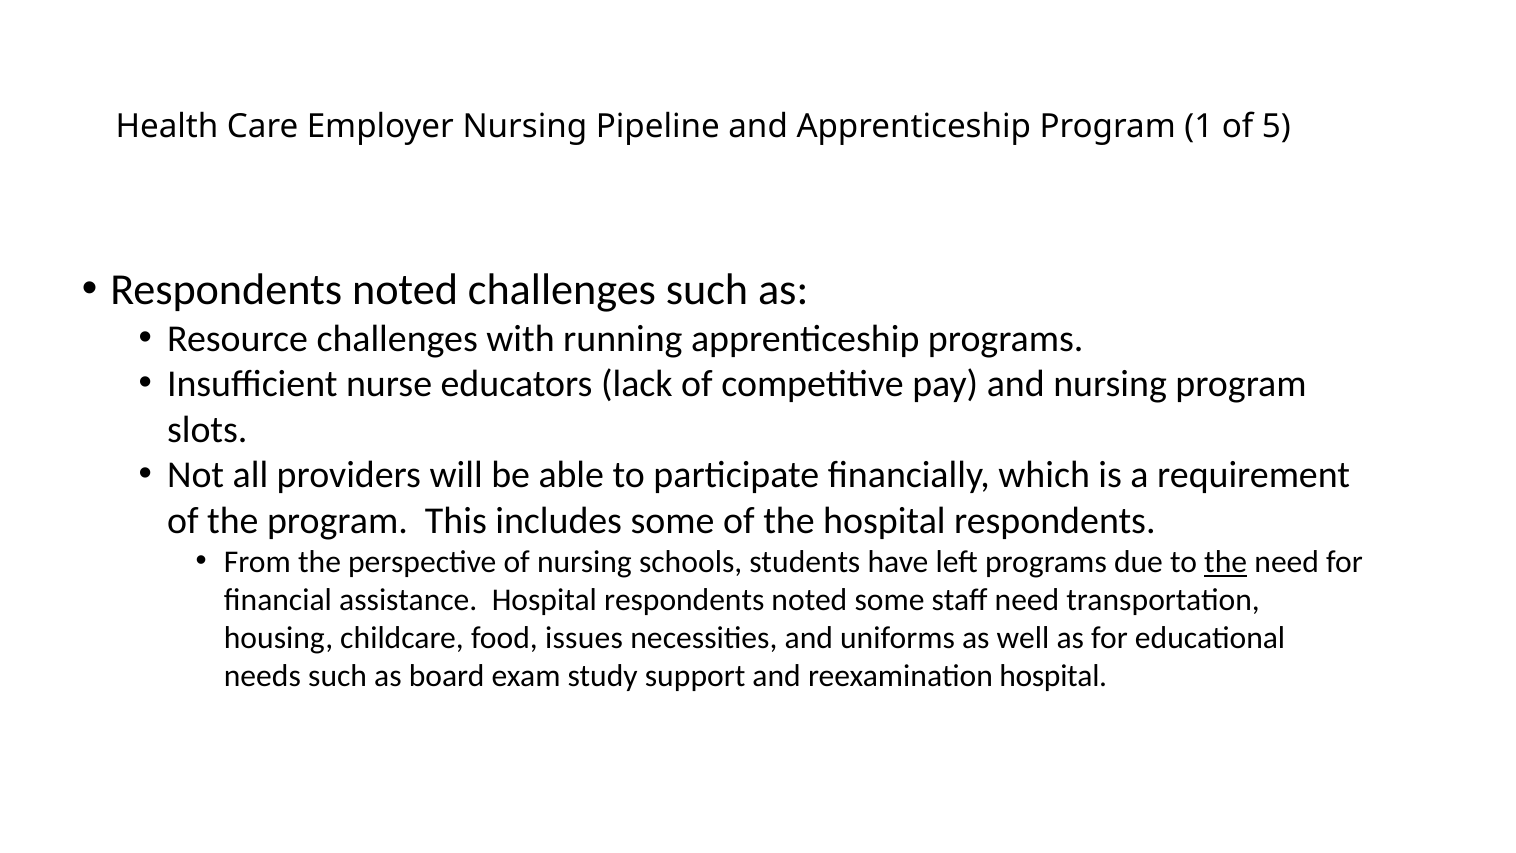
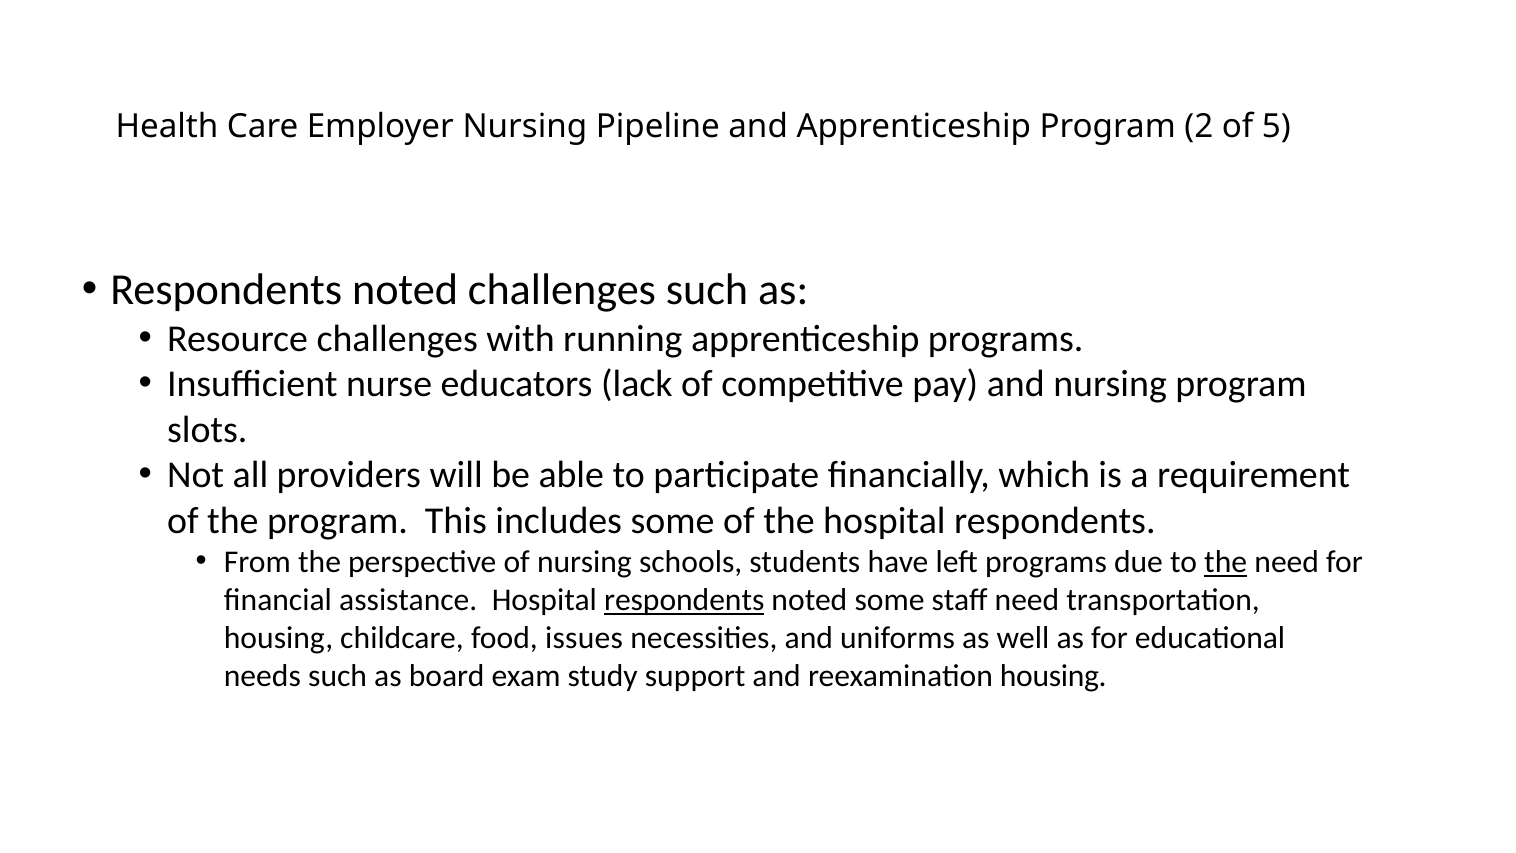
1: 1 -> 2
respondents at (684, 600) underline: none -> present
reexamination hospital: hospital -> housing
